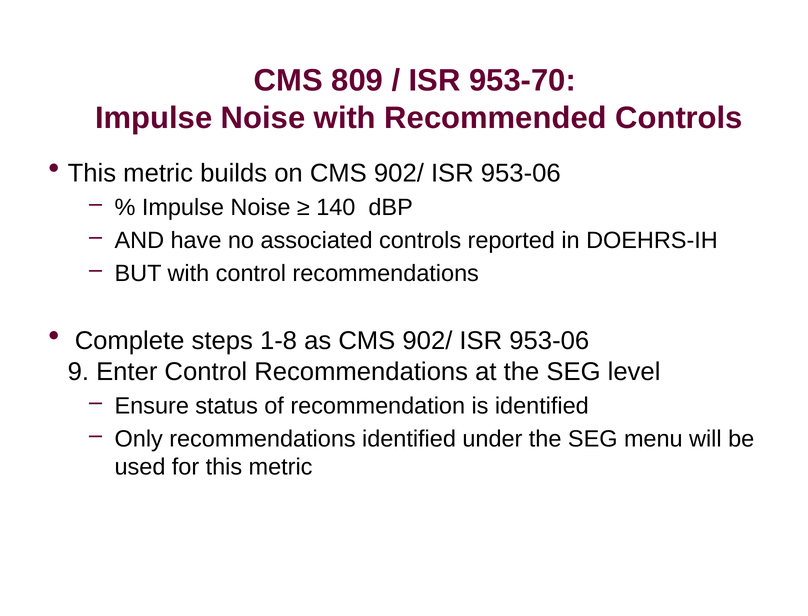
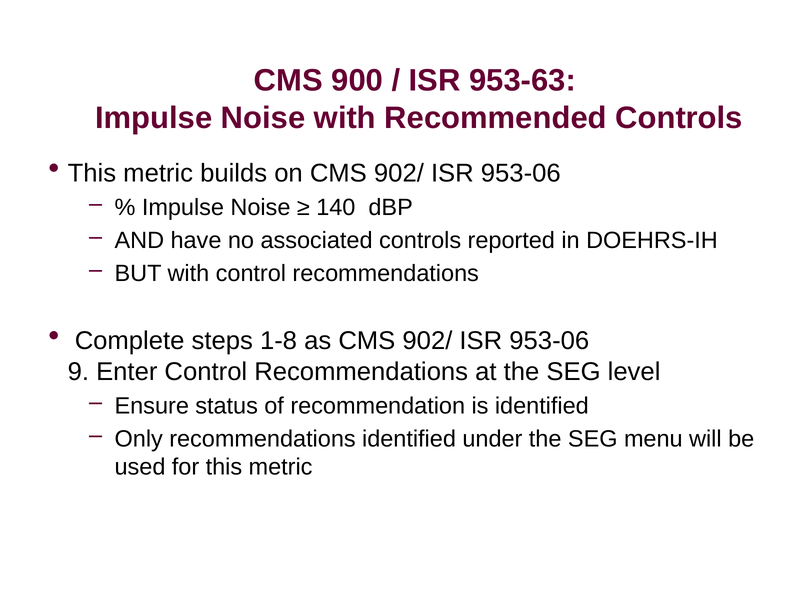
809: 809 -> 900
953-70: 953-70 -> 953-63
